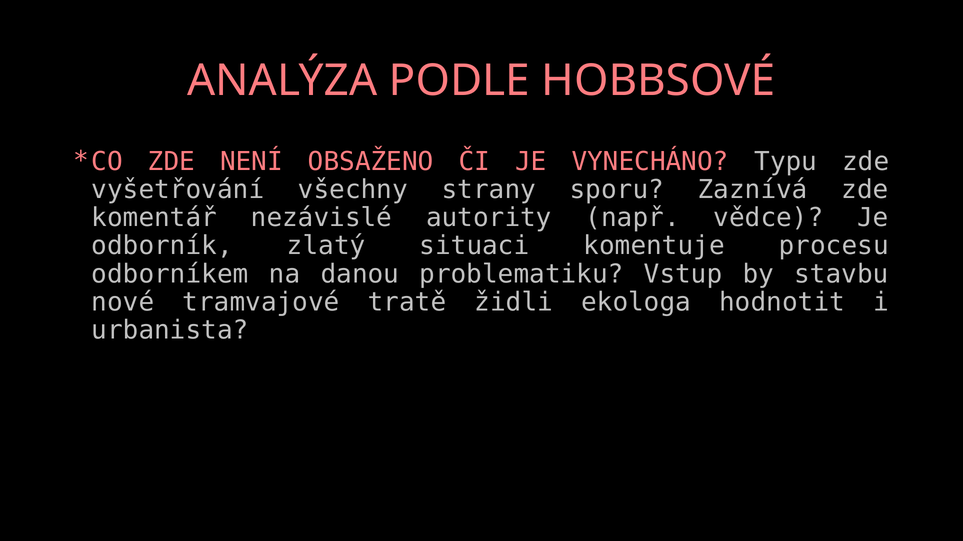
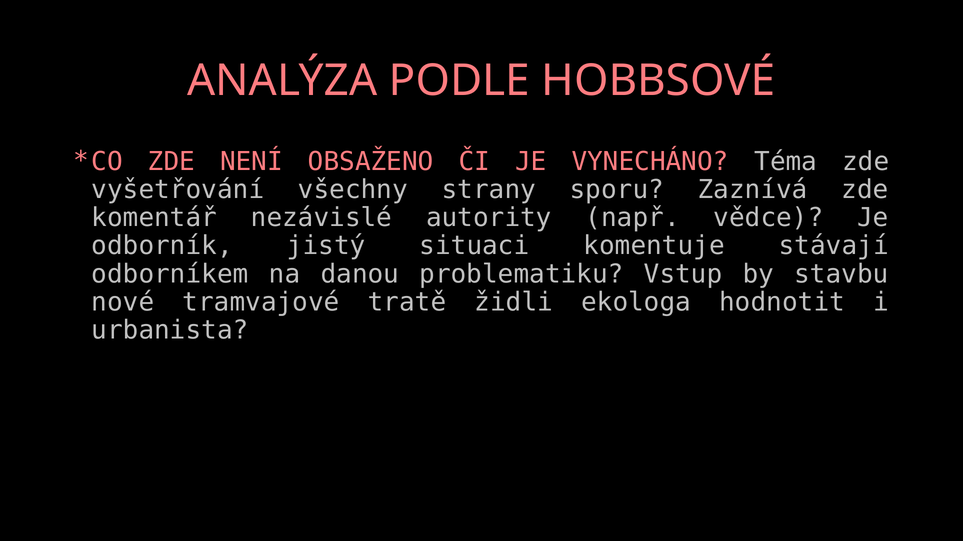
Typu: Typu -> Téma
zlatý: zlatý -> jistý
procesu: procesu -> stávají
